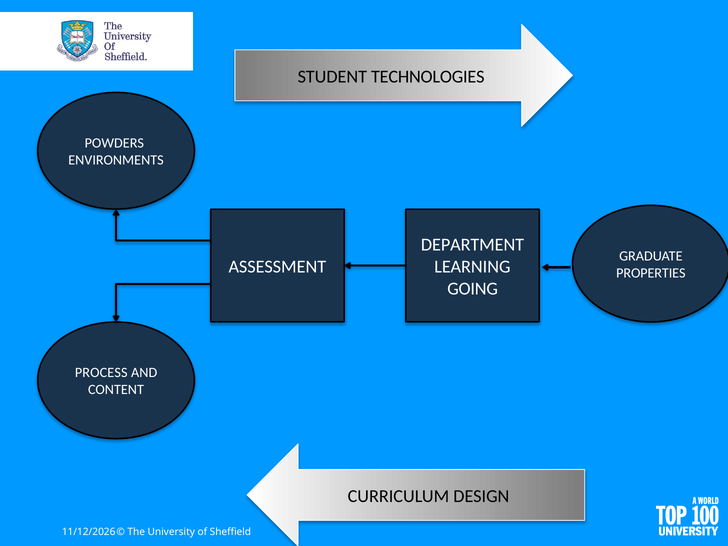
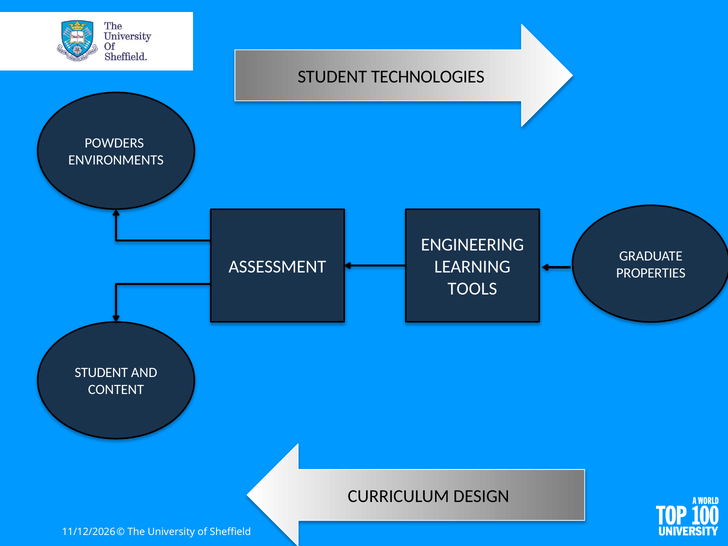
DEPARTMENT: DEPARTMENT -> ENGINEERING
GOING: GOING -> TOOLS
PROCESS at (101, 373): PROCESS -> STUDENT
